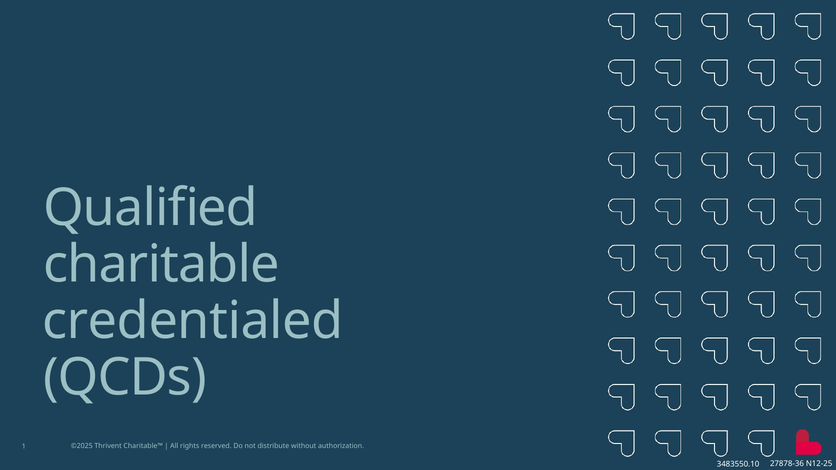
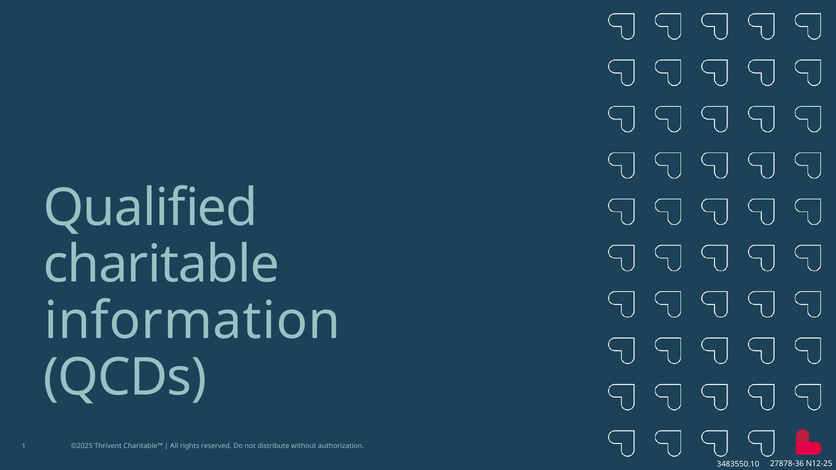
credentialed: credentialed -> information
